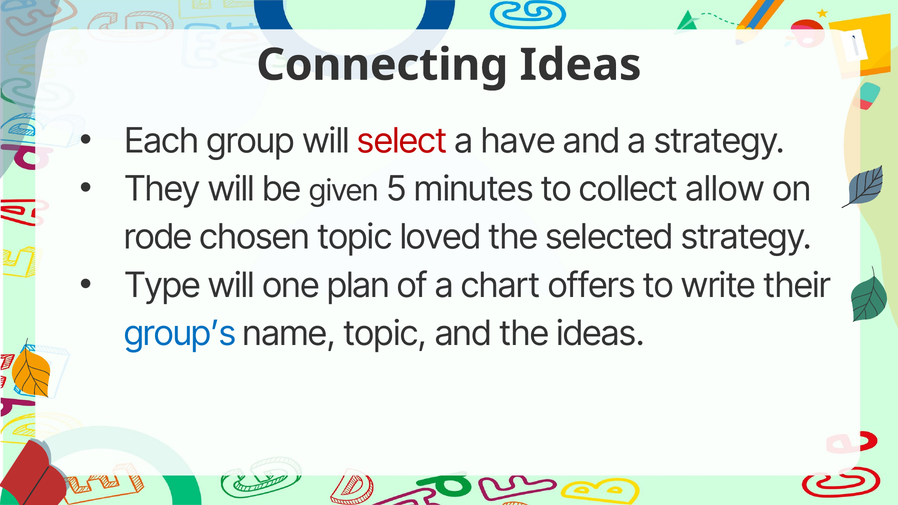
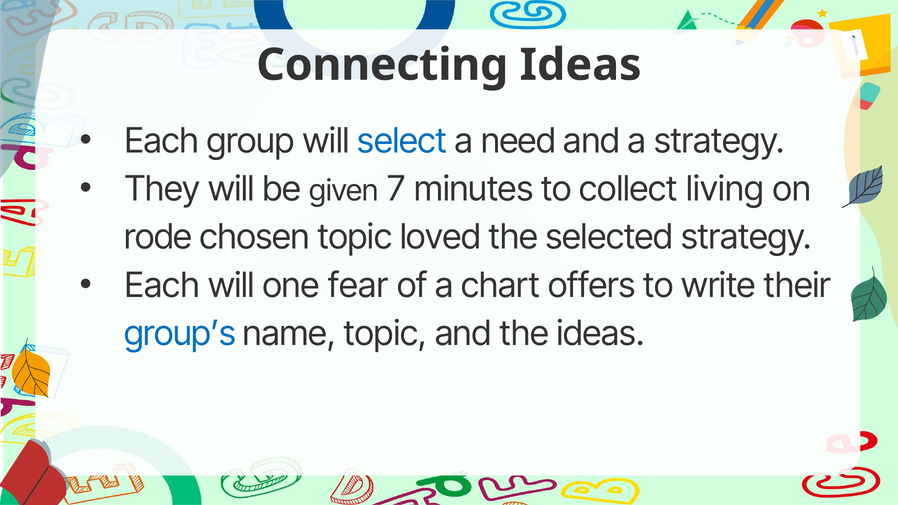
select colour: red -> blue
have: have -> need
5: 5 -> 7
allow: allow -> living
Type at (162, 286): Type -> Each
plan: plan -> fear
